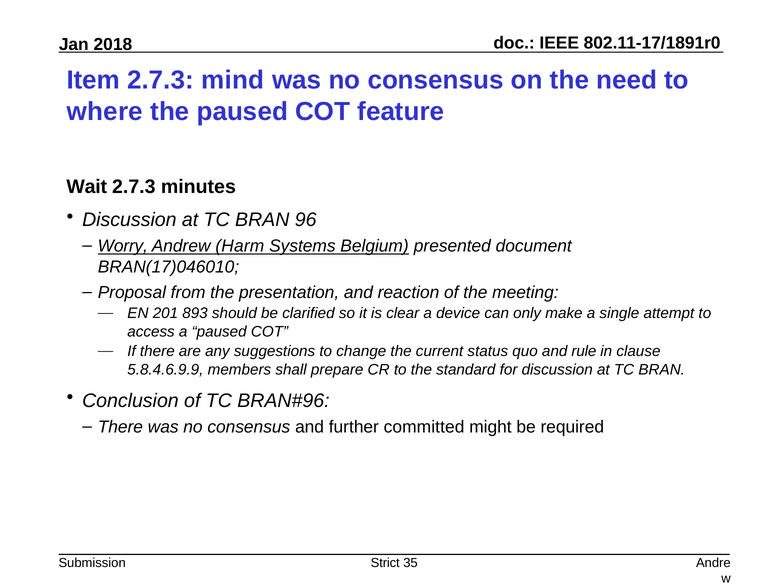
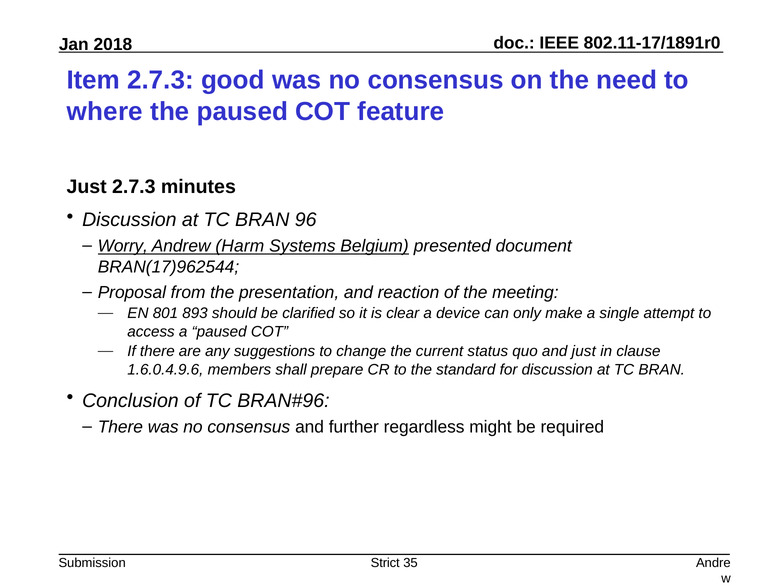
mind: mind -> good
Wait at (87, 186): Wait -> Just
BRAN(17)046010: BRAN(17)046010 -> BRAN(17)962544
201: 201 -> 801
and rule: rule -> just
5.8.4.6.9.9: 5.8.4.6.9.9 -> 1.6.0.4.9.6
committed: committed -> regardless
